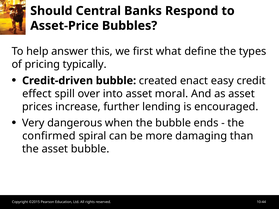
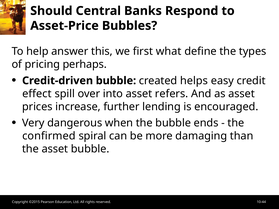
typically: typically -> perhaps
enact: enact -> helps
moral: moral -> refers
